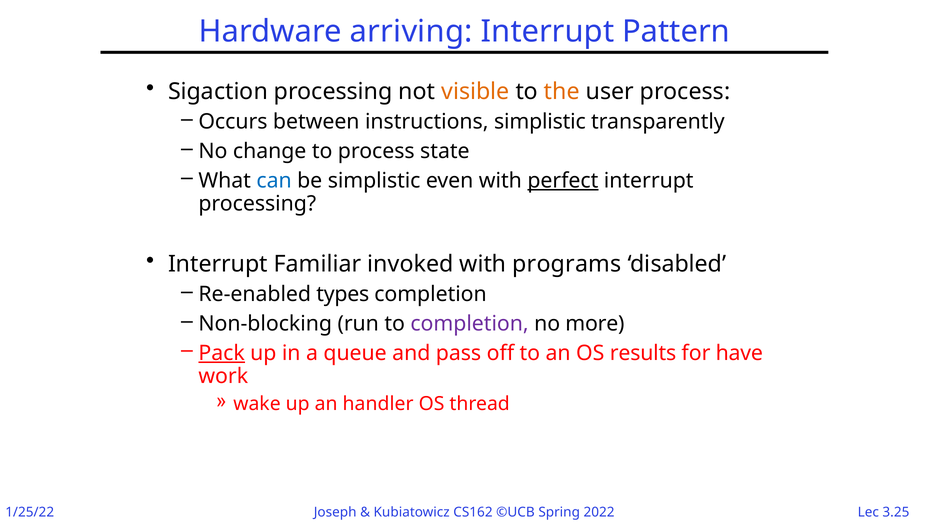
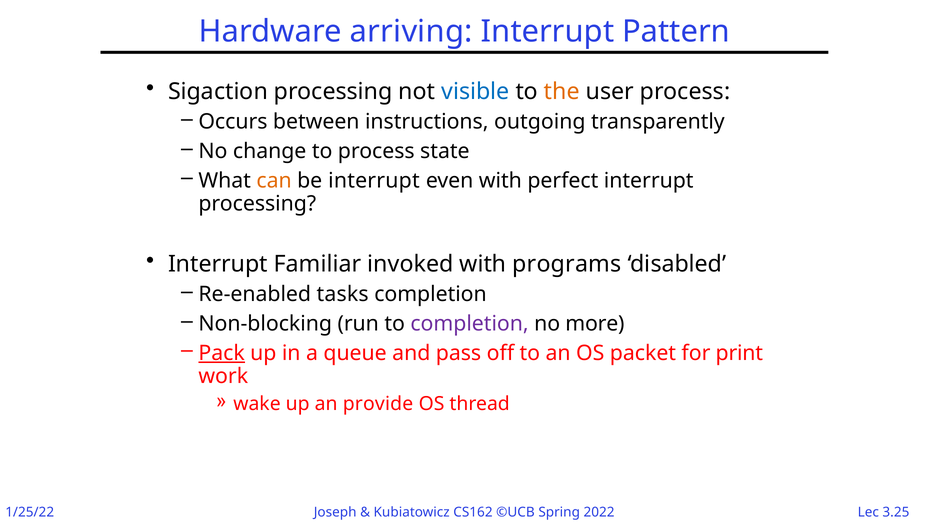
visible colour: orange -> blue
instructions simplistic: simplistic -> outgoing
can colour: blue -> orange
be simplistic: simplistic -> interrupt
perfect underline: present -> none
types: types -> tasks
results: results -> packet
have: have -> print
handler: handler -> provide
